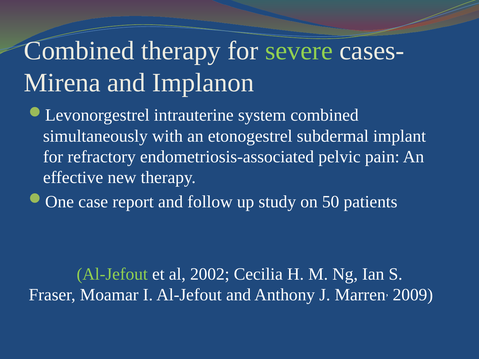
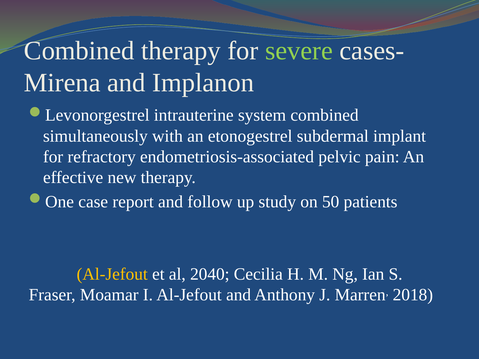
Al-Jefout at (112, 274) colour: light green -> yellow
2002: 2002 -> 2040
2009: 2009 -> 2018
